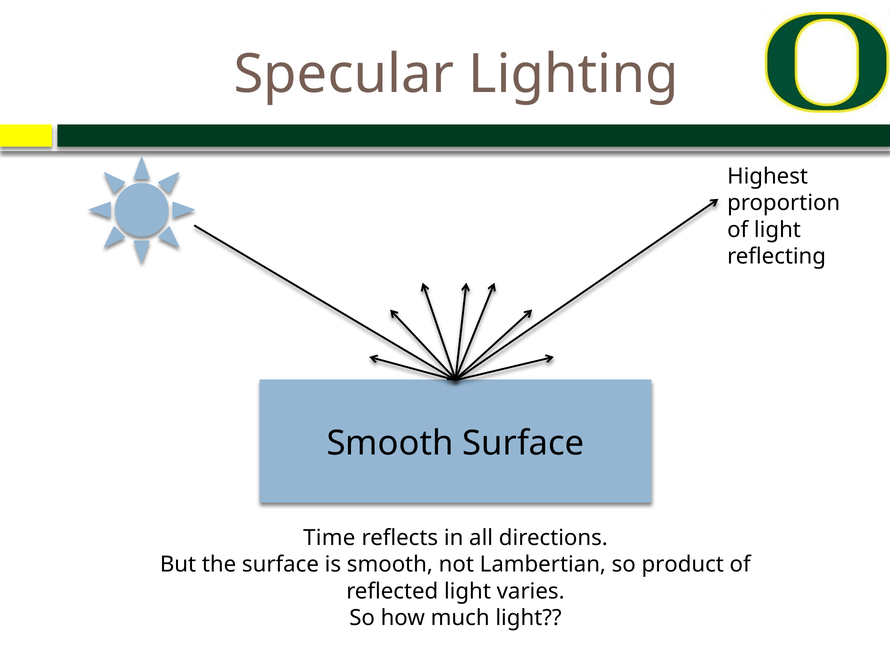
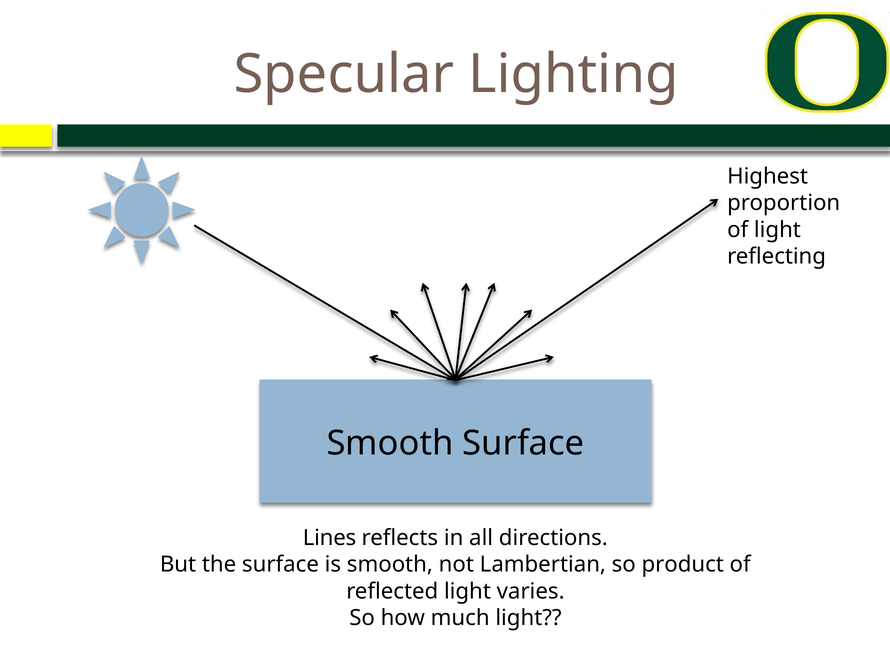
Time: Time -> Lines
